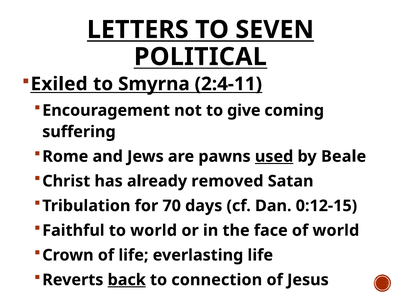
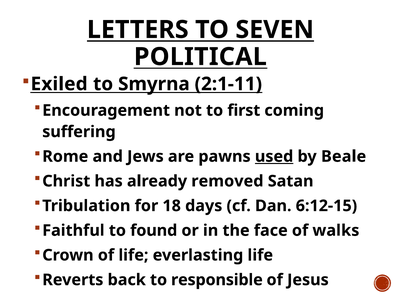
2:4-11: 2:4-11 -> 2:1-11
give: give -> first
70: 70 -> 18
0:12-15: 0:12-15 -> 6:12-15
to world: world -> found
of world: world -> walks
back underline: present -> none
connection: connection -> responsible
